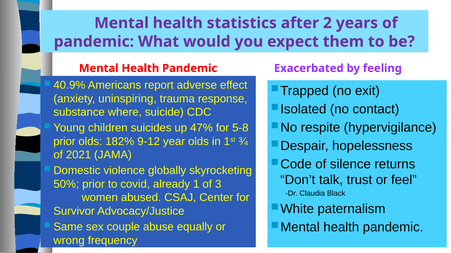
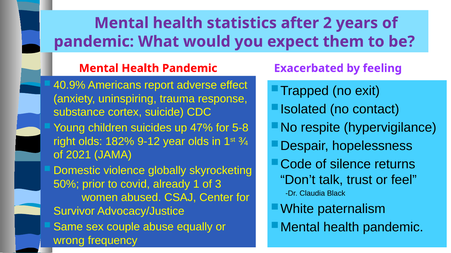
where: where -> cortex
prior at (64, 142): prior -> right
